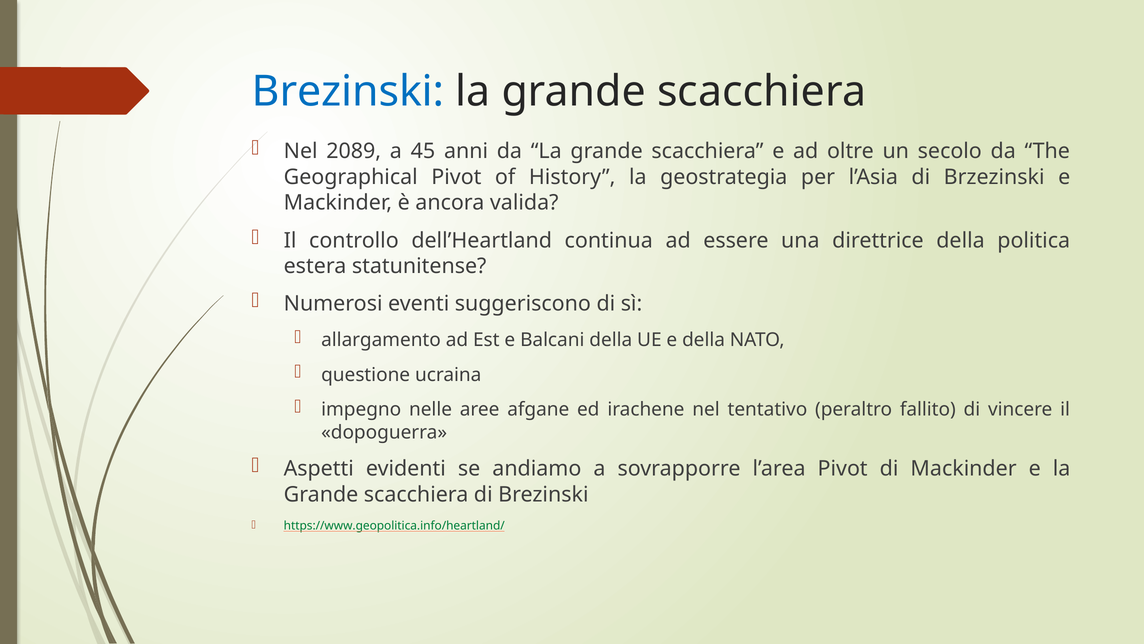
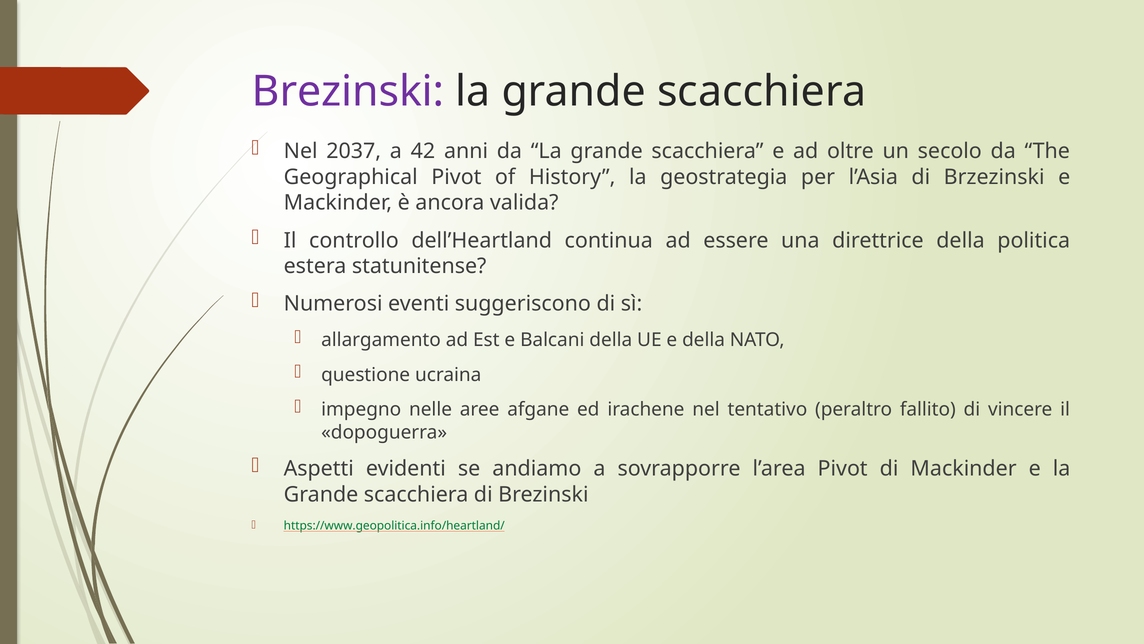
Brezinski at (348, 92) colour: blue -> purple
2089: 2089 -> 2037
45: 45 -> 42
